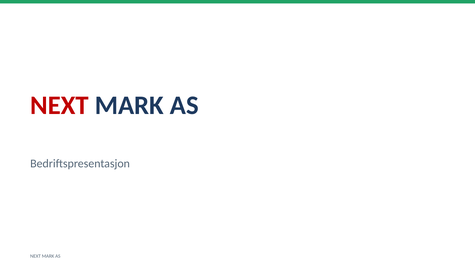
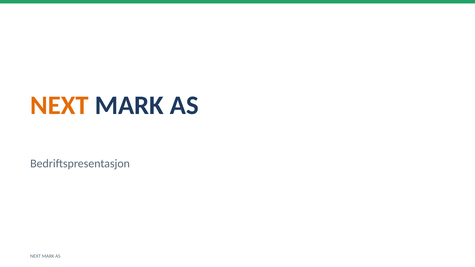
NEXT at (59, 105) colour: red -> orange
